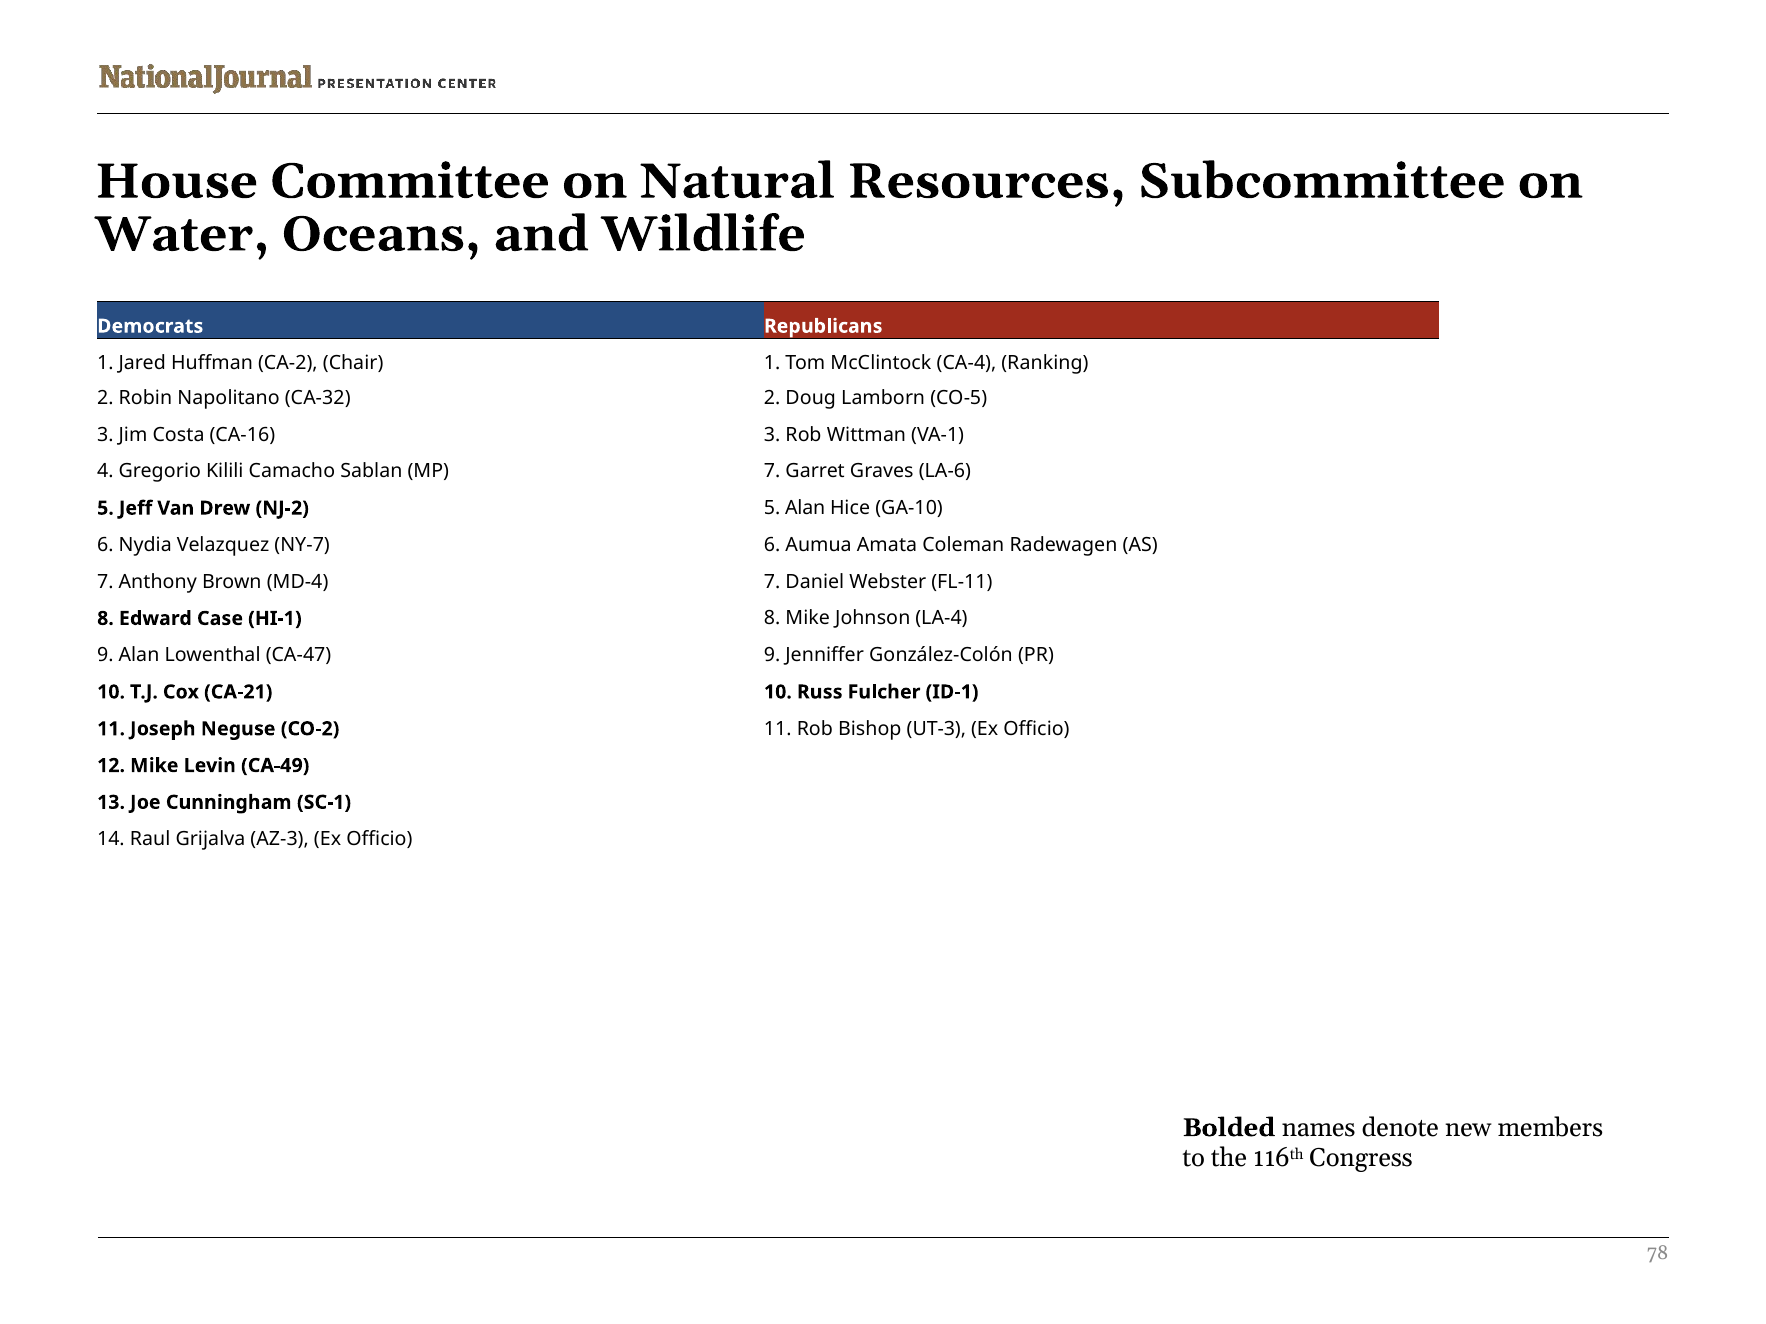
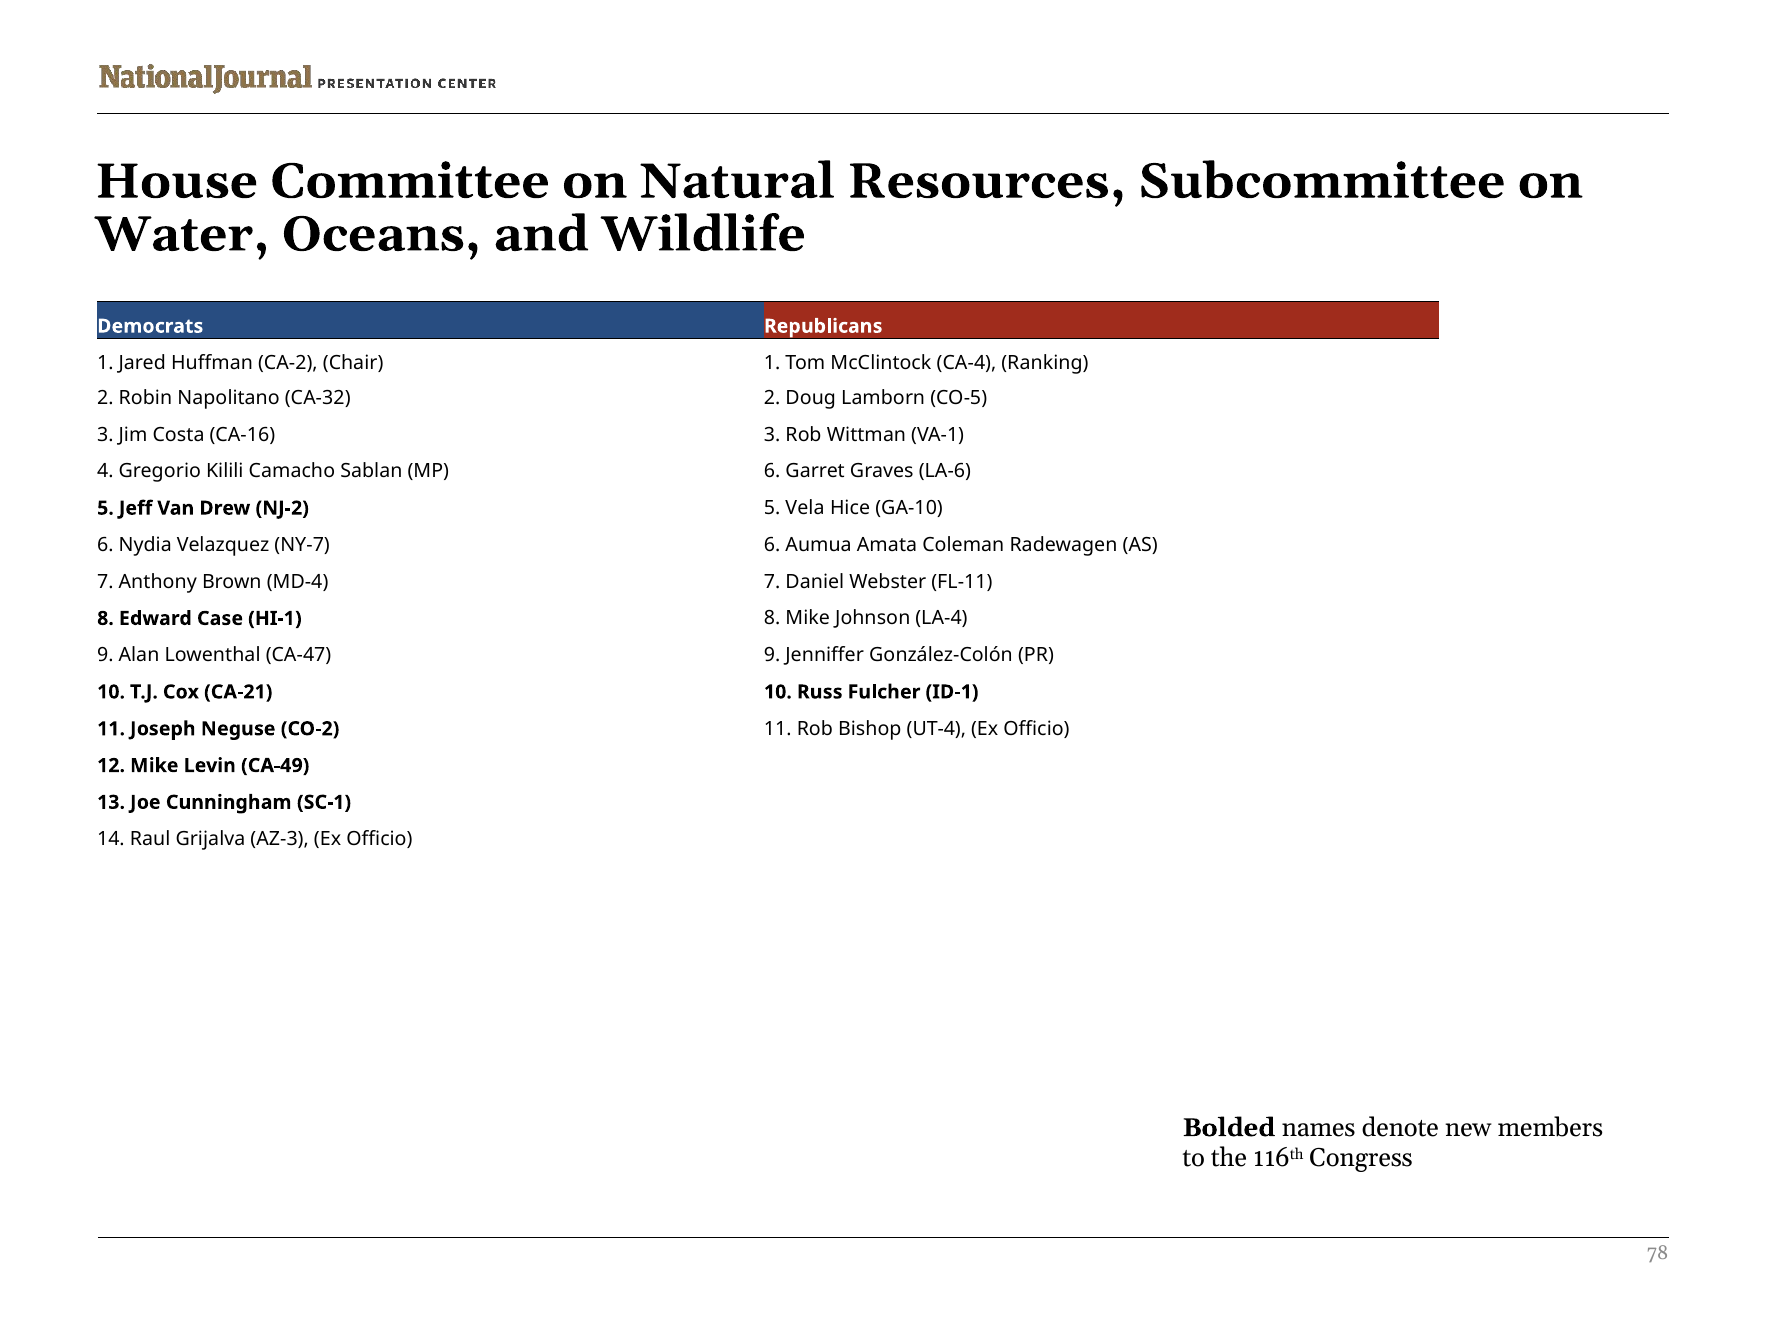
MP 7: 7 -> 6
5 Alan: Alan -> Vela
UT-3: UT-3 -> UT-4
